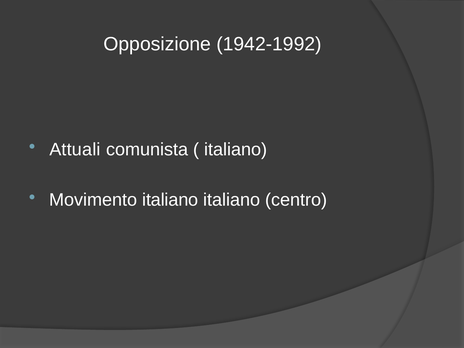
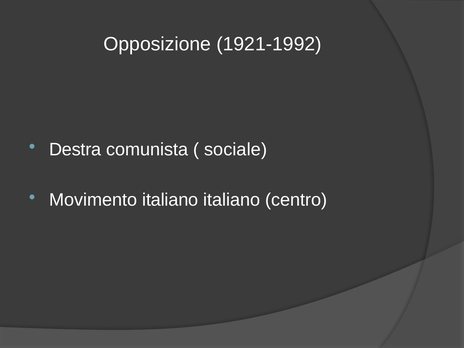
1942-1992: 1942-1992 -> 1921-1992
Attuali: Attuali -> Destra
italiano at (236, 149): italiano -> sociale
